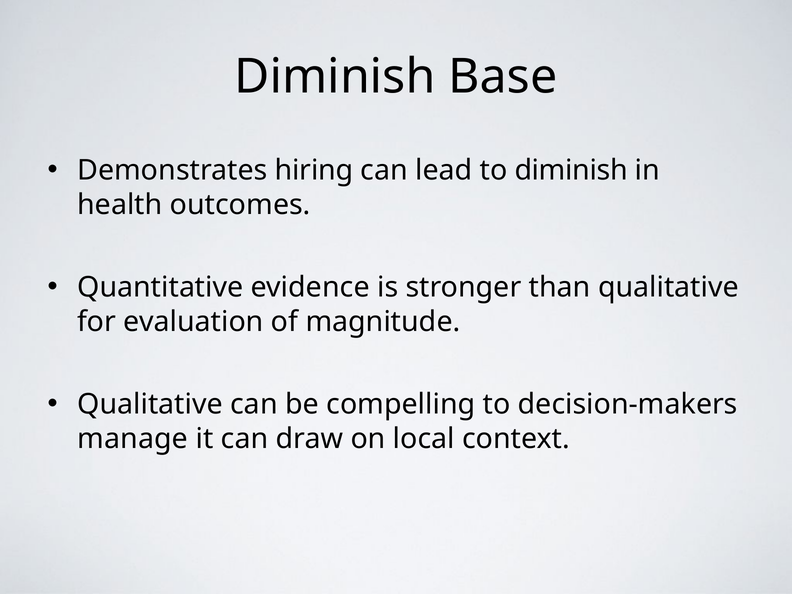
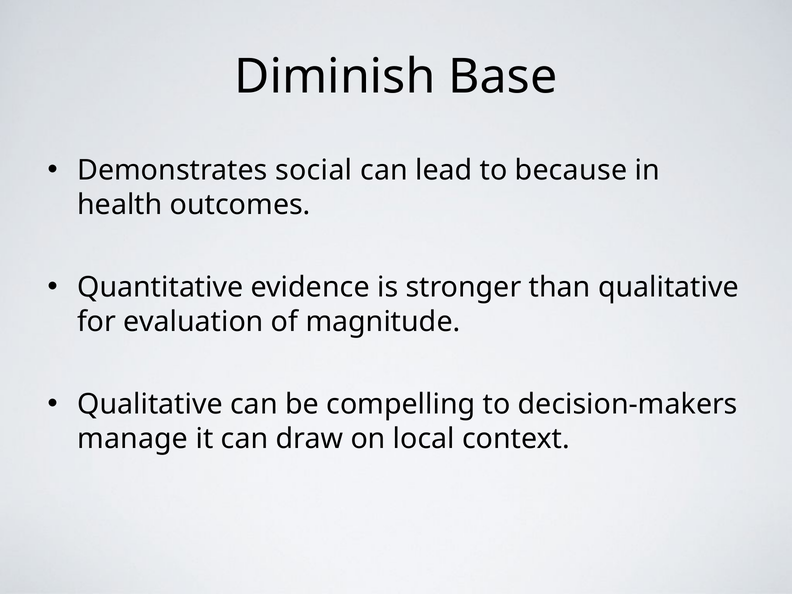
hiring: hiring -> social
to diminish: diminish -> because
